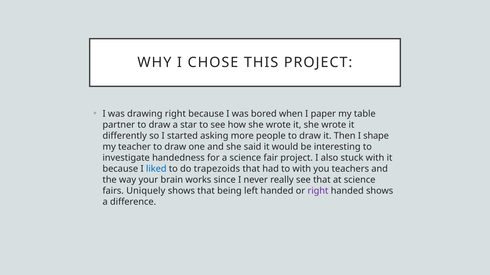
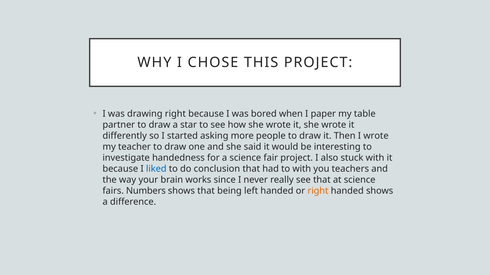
I shape: shape -> wrote
trapezoids: trapezoids -> conclusion
Uniquely: Uniquely -> Numbers
right at (318, 191) colour: purple -> orange
